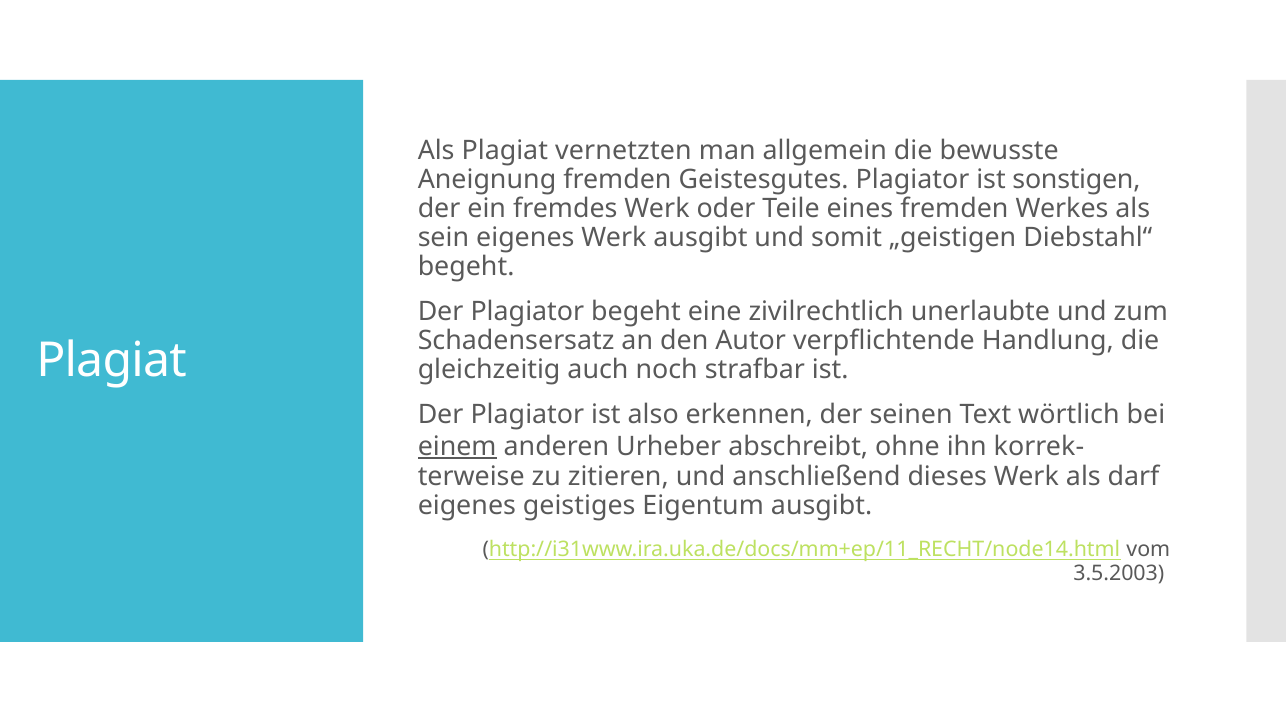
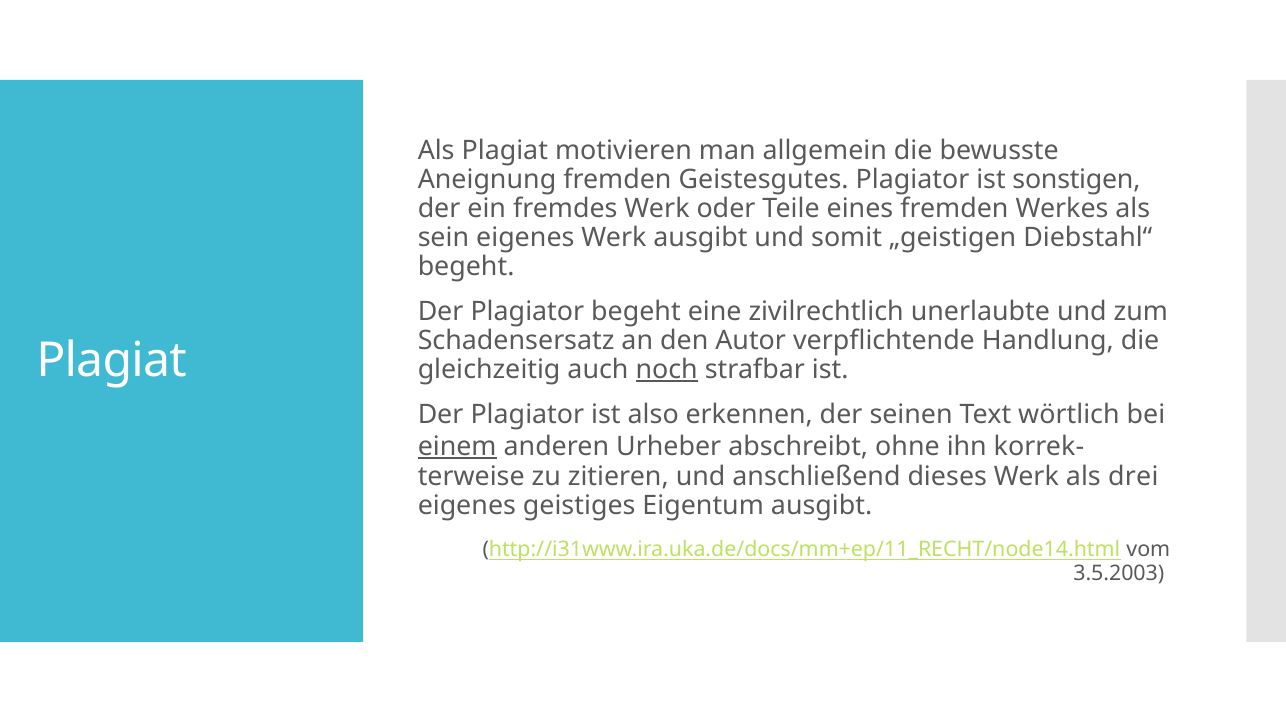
vernetzten: vernetzten -> motivieren
noch underline: none -> present
darf: darf -> drei
